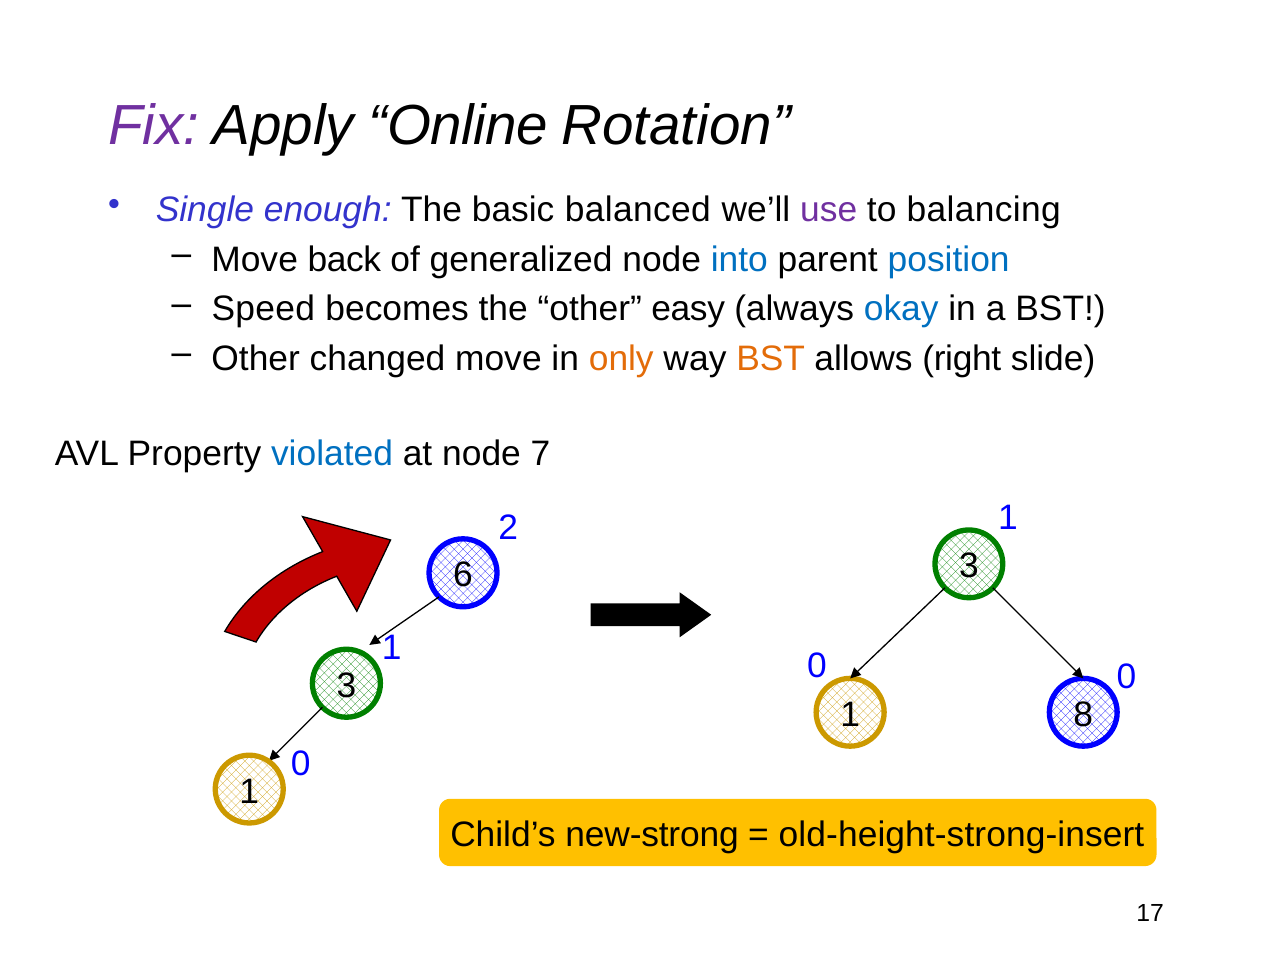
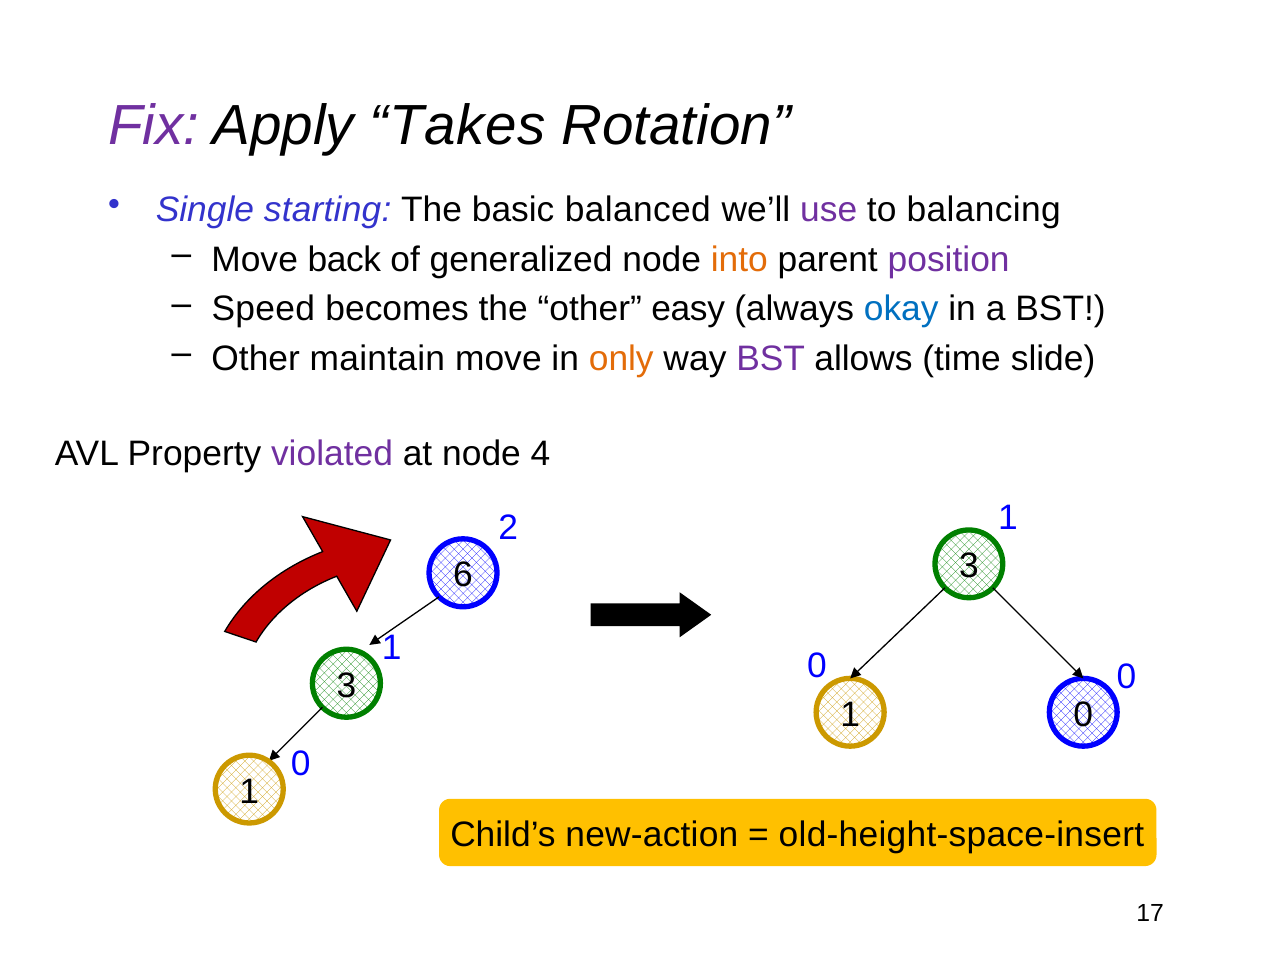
Online: Online -> Takes
enough: enough -> starting
into colour: blue -> orange
position colour: blue -> purple
changed: changed -> maintain
BST at (771, 359) colour: orange -> purple
right: right -> time
violated colour: blue -> purple
7: 7 -> 4
1 8: 8 -> 0
new-strong: new-strong -> new-action
old-height-strong-insert: old-height-strong-insert -> old-height-space-insert
